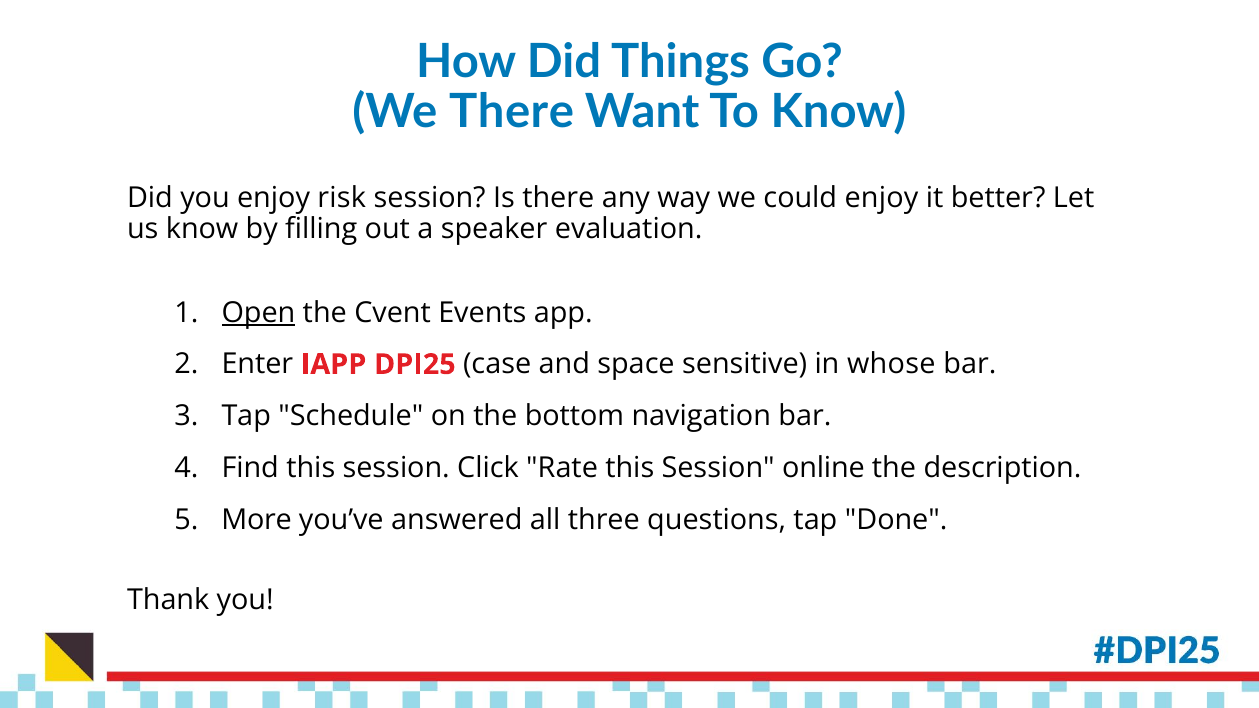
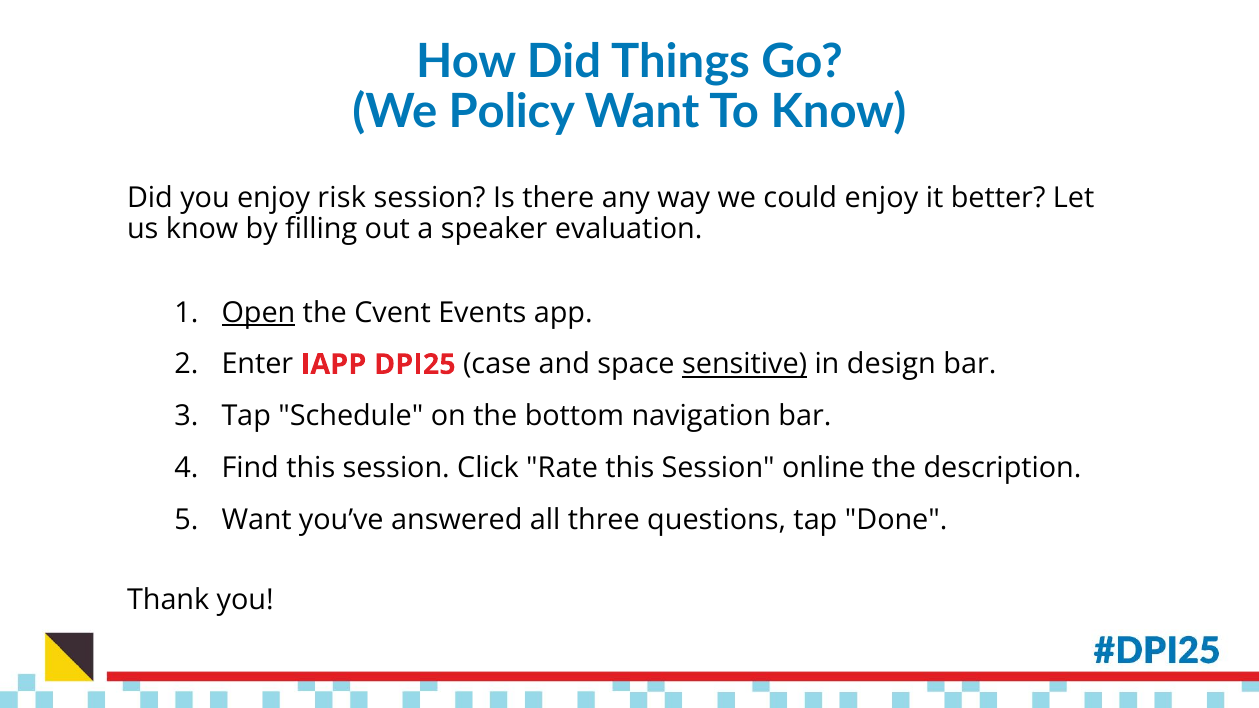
We There: There -> Policy
sensitive underline: none -> present
whose: whose -> design
More at (257, 520): More -> Want
